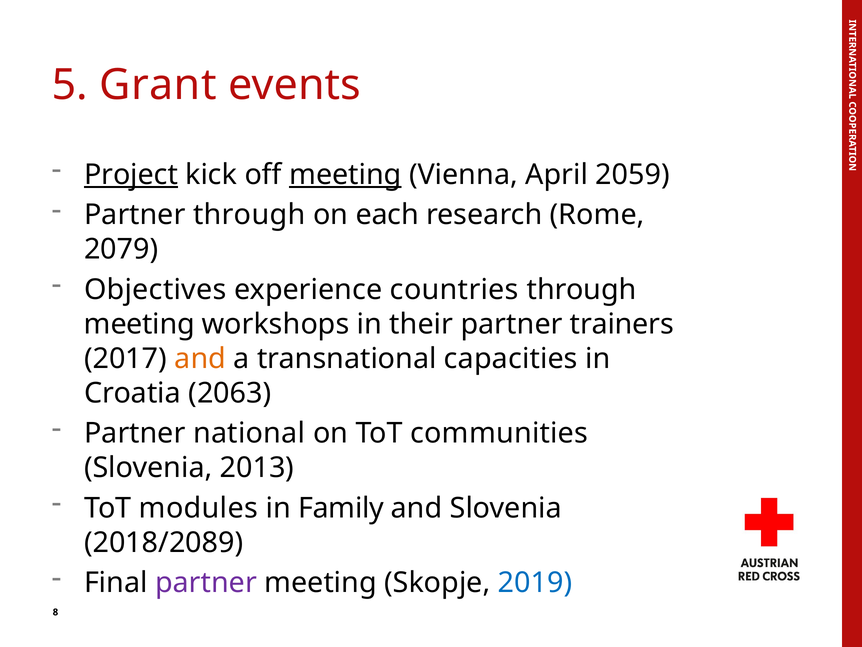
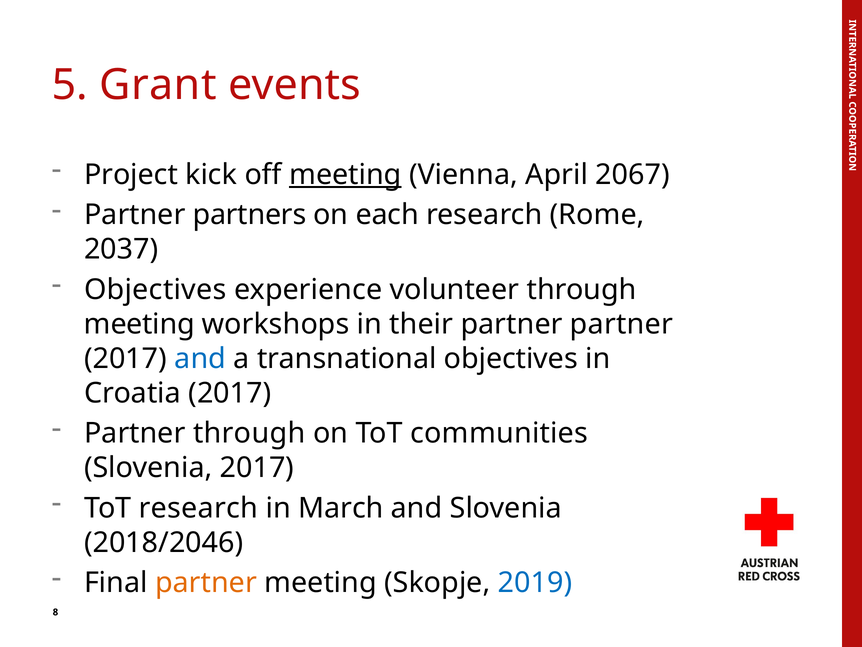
Project underline: present -> none
2059: 2059 -> 2067
Partner through: through -> partners
2079: 2079 -> 2037
countries: countries -> volunteer
partner trainers: trainers -> partner
and at (200, 358) colour: orange -> blue
transnational capacities: capacities -> objectives
Croatia 2063: 2063 -> 2017
Partner national: national -> through
Slovenia 2013: 2013 -> 2017
ToT modules: modules -> research
Family: Family -> March
2018/2089: 2018/2089 -> 2018/2046
partner at (206, 582) colour: purple -> orange
